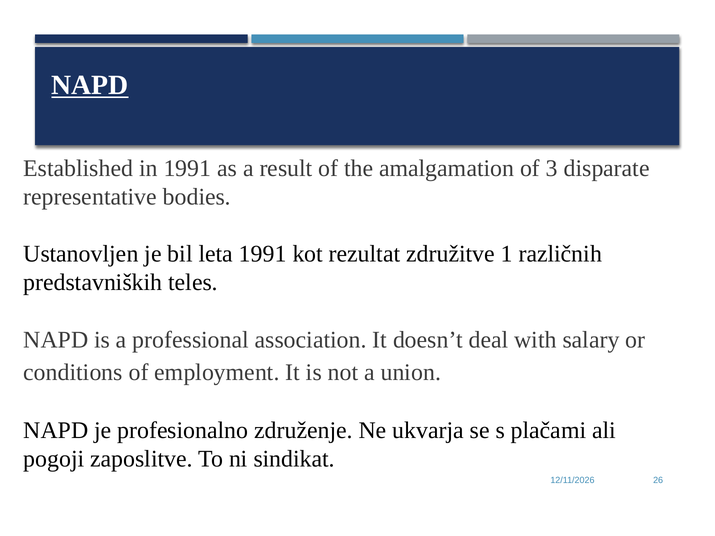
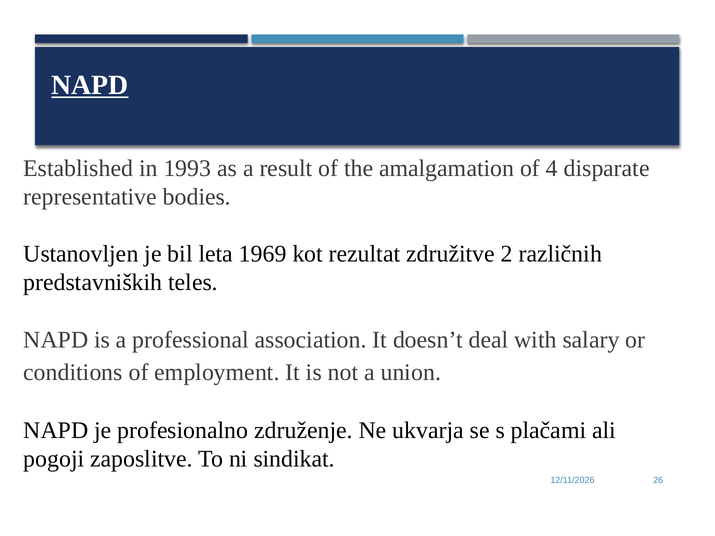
in 1991: 1991 -> 1993
3: 3 -> 4
leta 1991: 1991 -> 1969
1: 1 -> 2
